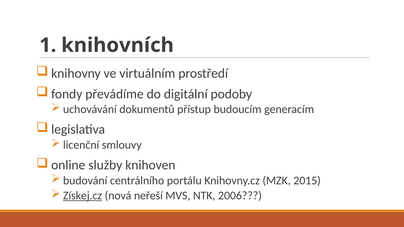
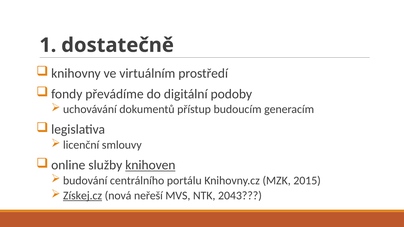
knihovních: knihovních -> dostatečně
knihoven underline: none -> present
2006: 2006 -> 2043
